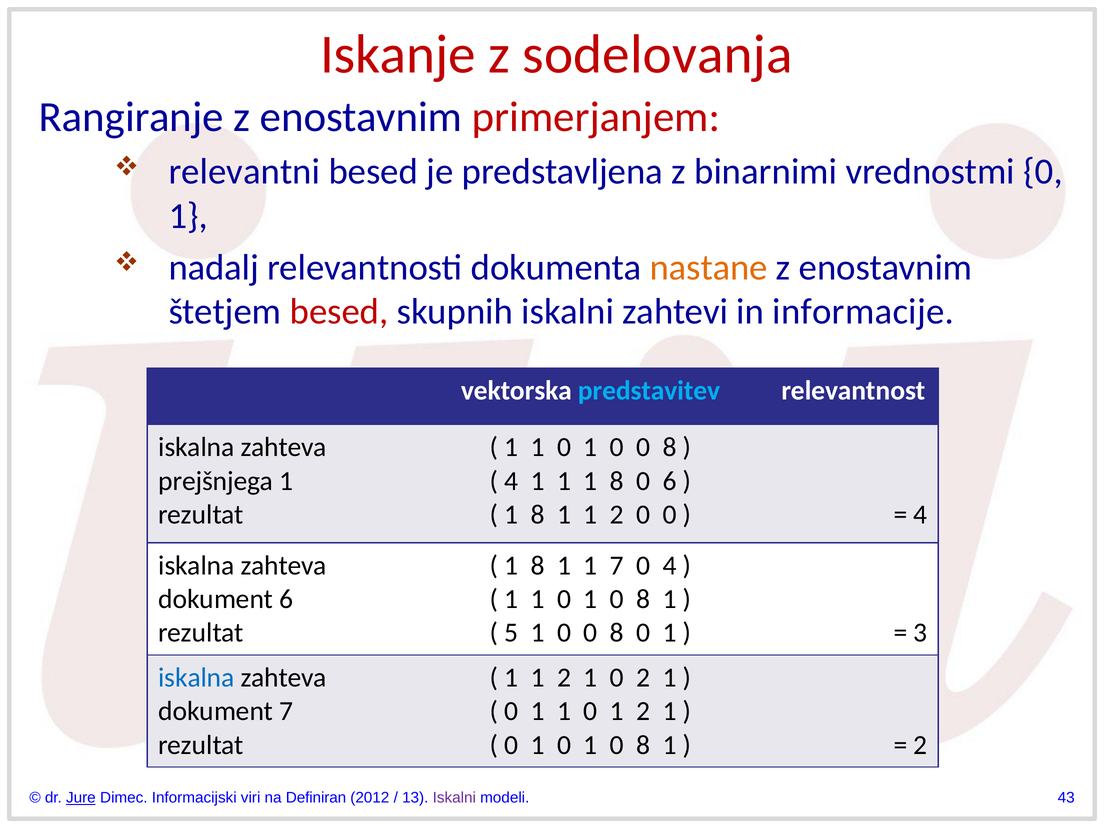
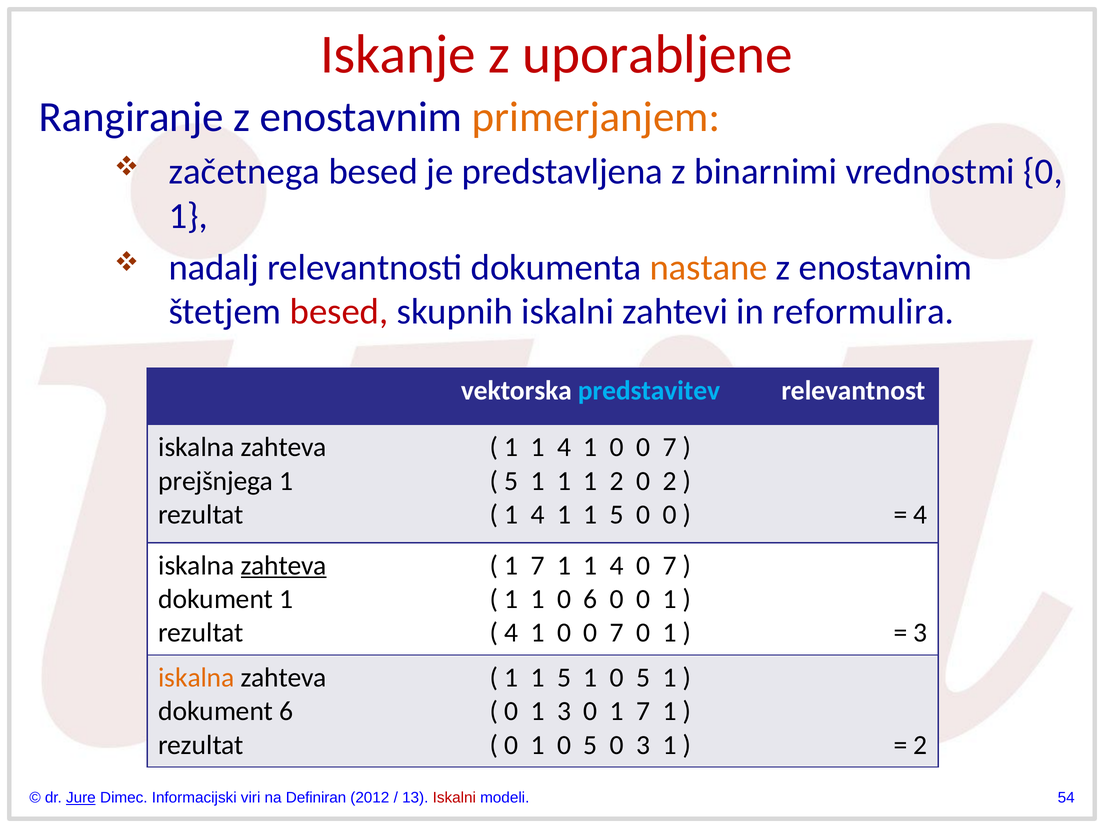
sodelovanja: sodelovanja -> uporabljene
primerjanjem colour: red -> orange
relevantni: relevantni -> začetnega
informacije: informacije -> reformulira
0 at (564, 447): 0 -> 4
8 at (670, 447): 8 -> 7
4 at (511, 481): 4 -> 5
1 1 8: 8 -> 2
0 6: 6 -> 2
8 at (538, 515): 8 -> 4
2 at (617, 515): 2 -> 5
zahteva at (284, 565) underline: none -> present
8 at (538, 565): 8 -> 7
7 at (617, 565): 7 -> 4
4 at (670, 565): 4 -> 7
dokument 6: 6 -> 1
1 at (590, 599): 1 -> 6
8 at (643, 599): 8 -> 0
5 at (511, 633): 5 -> 4
8 at (617, 633): 8 -> 7
iskalna at (196, 678) colour: blue -> orange
2 at (564, 678): 2 -> 5
2 at (643, 678): 2 -> 5
dokument 7: 7 -> 6
0 1 1: 1 -> 3
0 1 2: 2 -> 7
0 1 0 1: 1 -> 5
8 at (643, 745): 8 -> 3
Iskalni at (454, 798) colour: purple -> red
43: 43 -> 54
